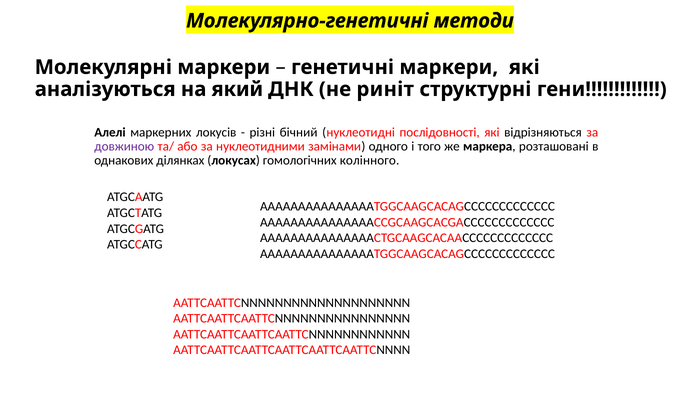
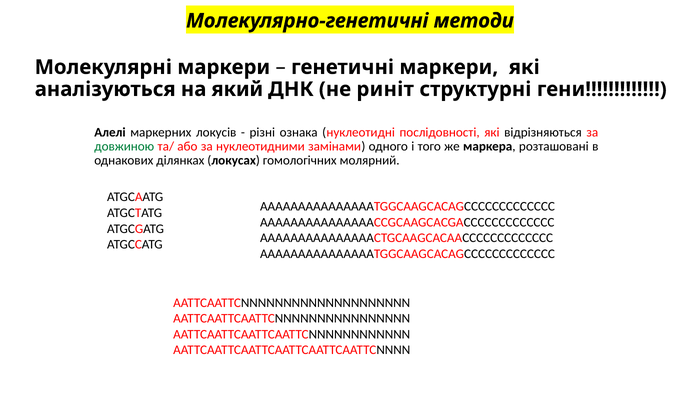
бічний: бічний -> ознака
довжиною colour: purple -> green
колінного: колінного -> молярний
